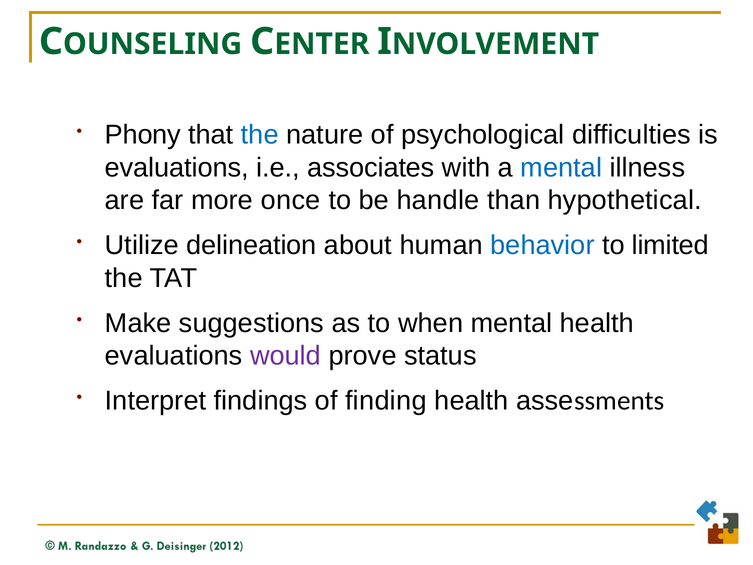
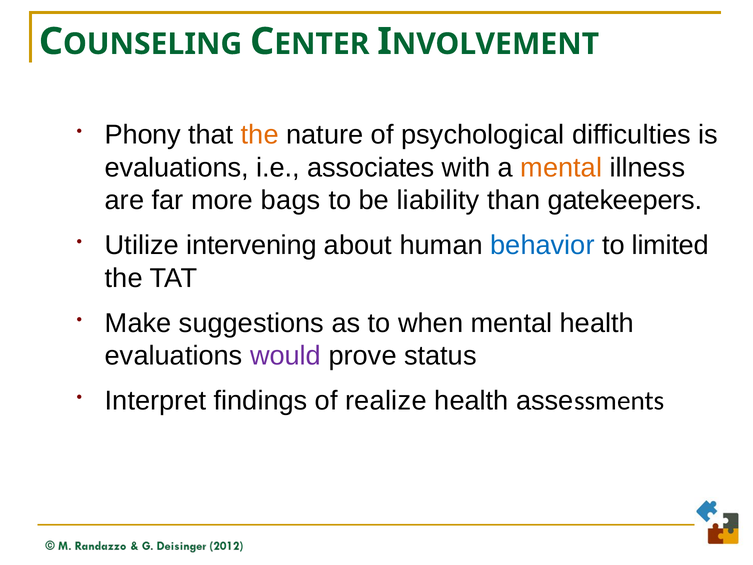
the at (260, 135) colour: blue -> orange
mental at (561, 168) colour: blue -> orange
once: once -> bags
handle: handle -> liability
hypothetical: hypothetical -> gatekeepers
delineation: delineation -> intervening
finding: finding -> realize
